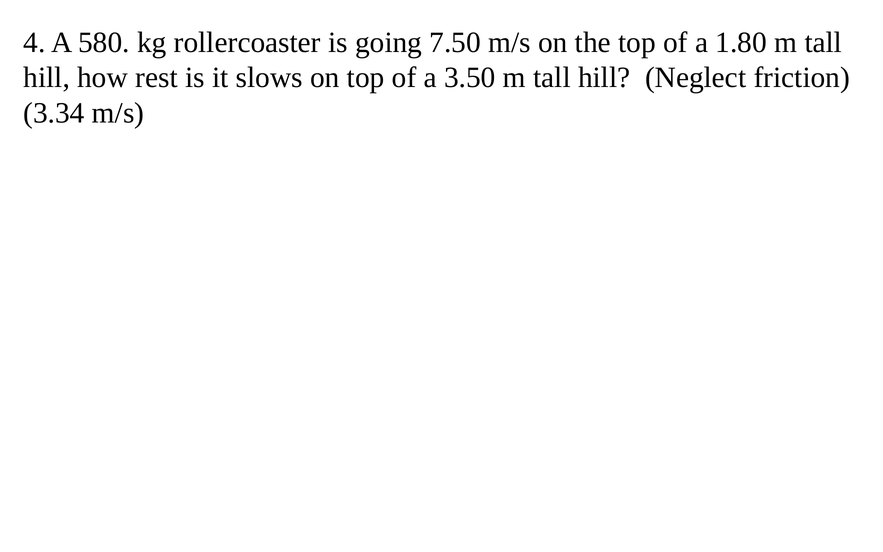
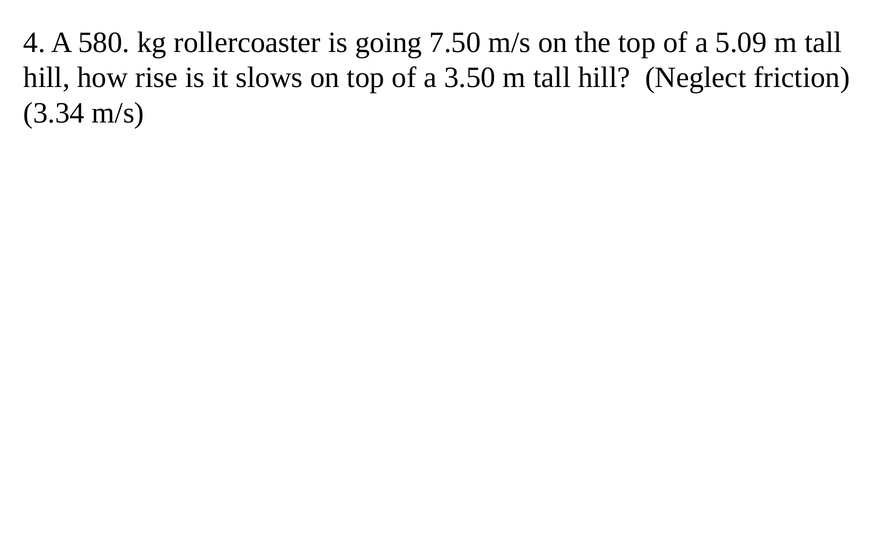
1.80: 1.80 -> 5.09
rest: rest -> rise
